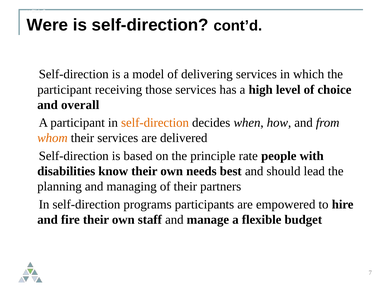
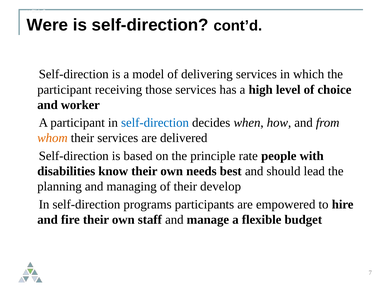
overall: overall -> worker
self-direction at (155, 122) colour: orange -> blue
partners: partners -> develop
